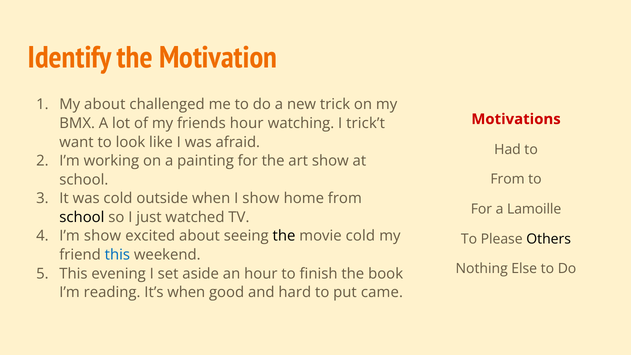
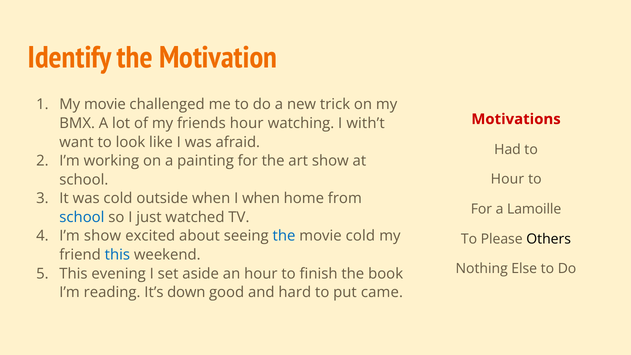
My about: about -> movie
trick’t: trick’t -> with’t
From at (508, 179): From -> Hour
I show: show -> when
school at (82, 217) colour: black -> blue
the at (284, 236) colour: black -> blue
It’s when: when -> down
